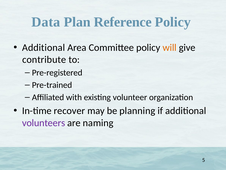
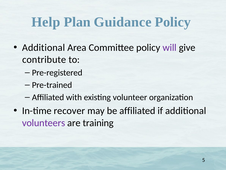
Data: Data -> Help
Reference: Reference -> Guidance
will colour: orange -> purple
be planning: planning -> affiliated
naming: naming -> training
